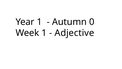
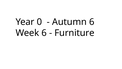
Year 1: 1 -> 0
Autumn 0: 0 -> 6
Week 1: 1 -> 6
Adjective: Adjective -> Furniture
